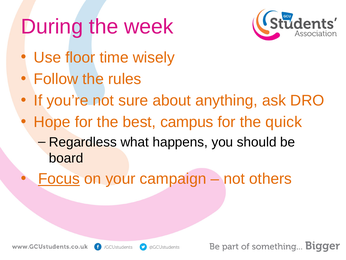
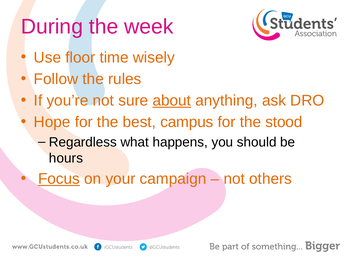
about underline: none -> present
quick: quick -> stood
board: board -> hours
